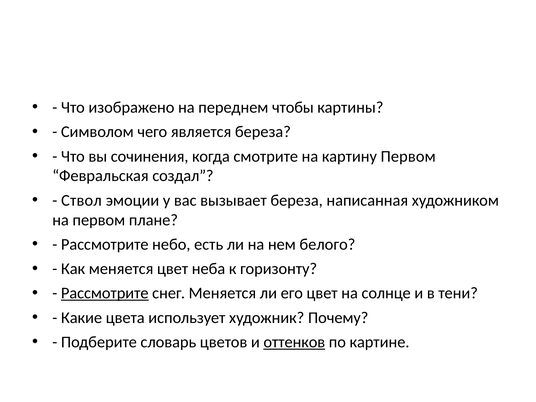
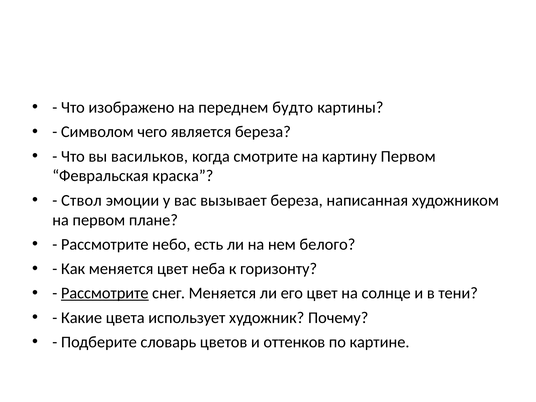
чтобы: чтобы -> будто
сочинения: сочинения -> васильков
создал: создал -> краска
оттенков underline: present -> none
